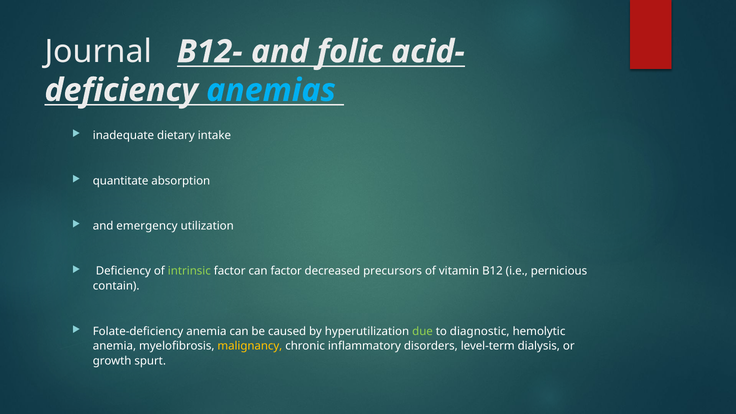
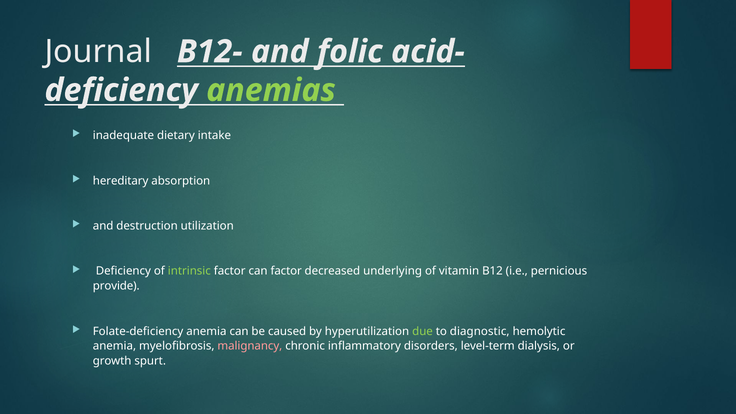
anemias colour: light blue -> light green
quantitate: quantitate -> hereditary
emergency: emergency -> destruction
precursors: precursors -> underlying
contain: contain -> provide
malignancy colour: yellow -> pink
